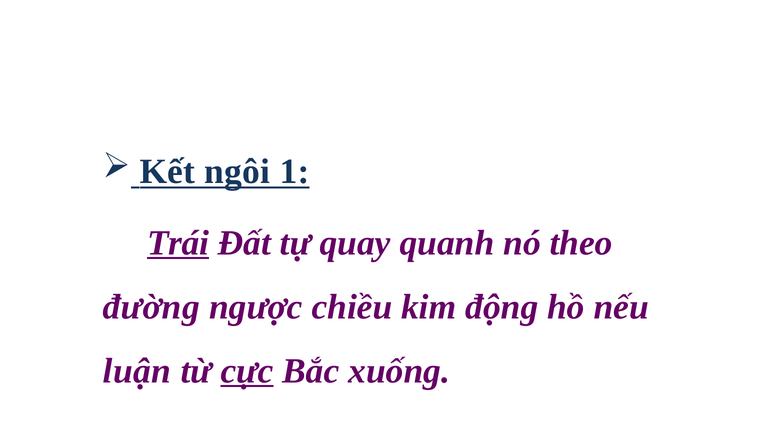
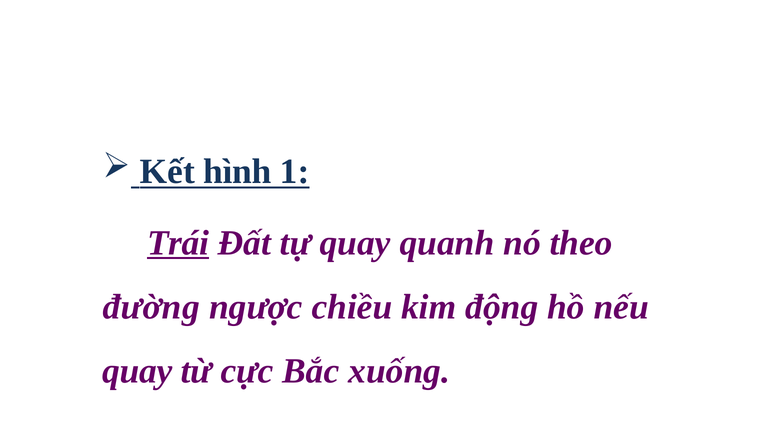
ngôi: ngôi -> hình
luận at (137, 371): luận -> quay
cực underline: present -> none
